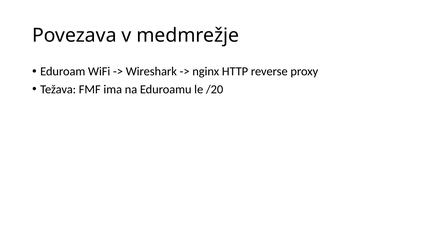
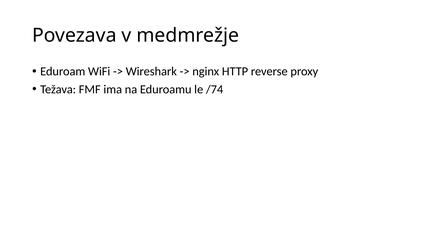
/20: /20 -> /74
